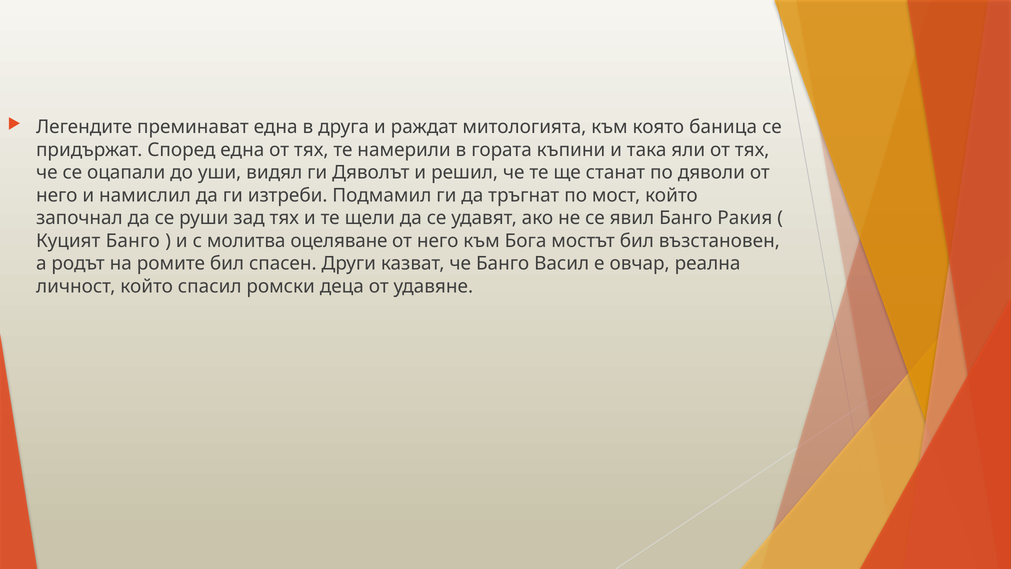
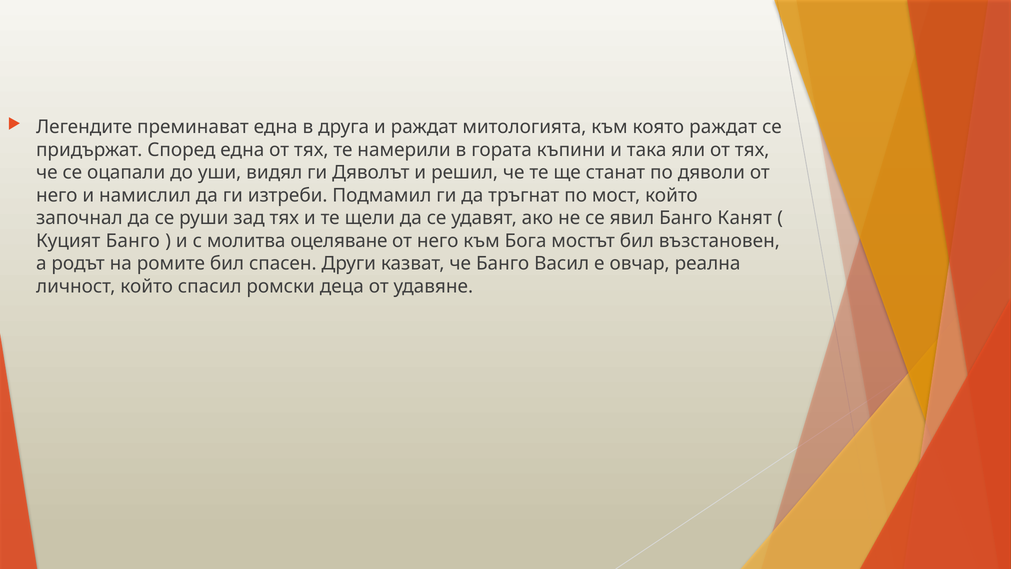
която баница: баница -> раждат
Ракия: Ракия -> Канят
